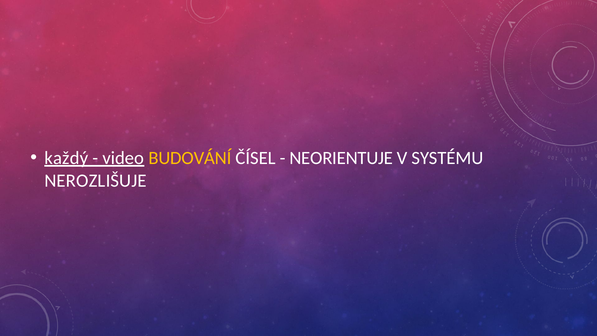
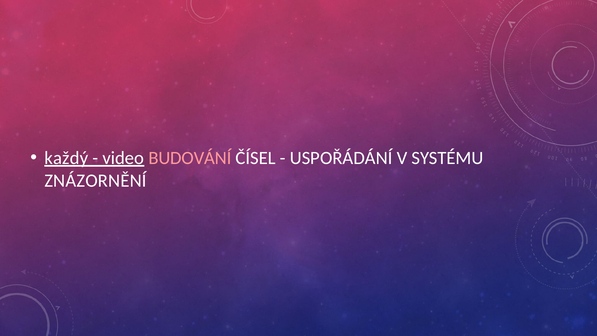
BUDOVÁNÍ colour: yellow -> pink
NEORIENTUJE: NEORIENTUJE -> USPOŘÁDÁNÍ
NEROZLIŠUJE: NEROZLIŠUJE -> ZNÁZORNĚNÍ
